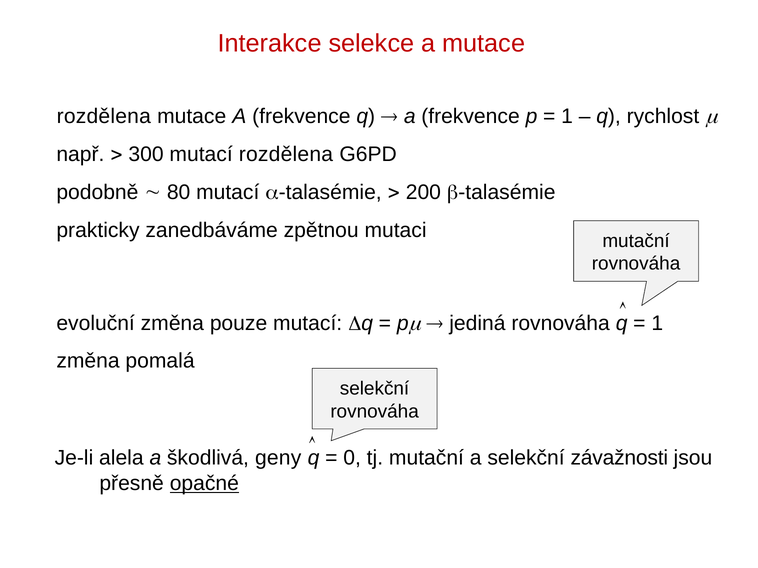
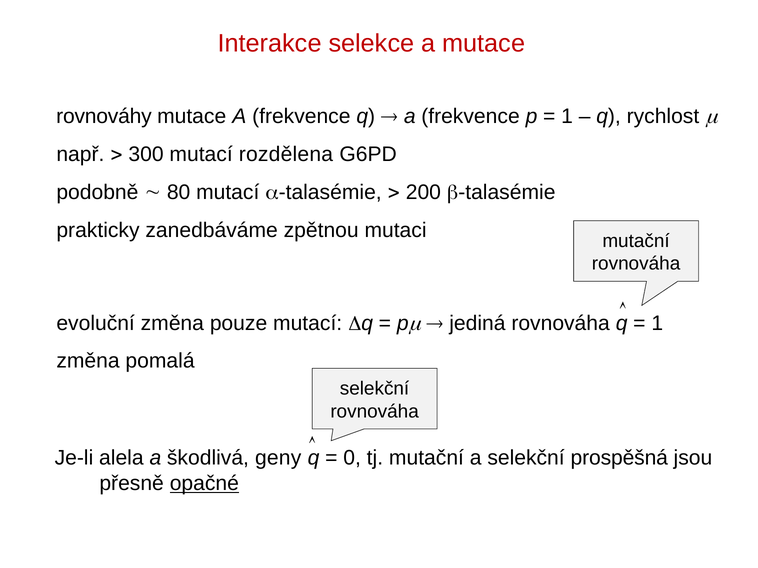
rozdělena at (104, 117): rozdělena -> rovnováhy
závažnosti: závažnosti -> prospěšná
